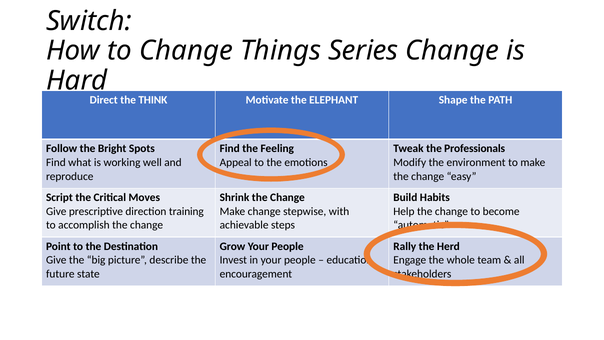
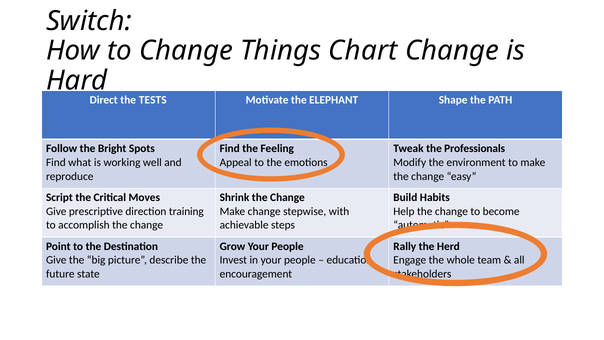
Series: Series -> Chart
THINK: THINK -> TESTS
